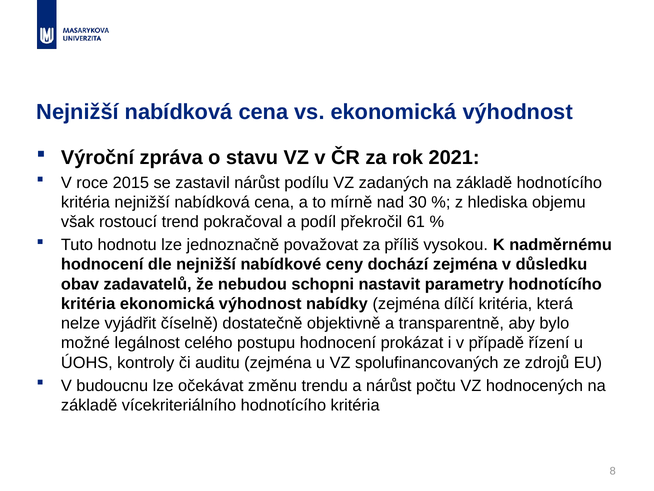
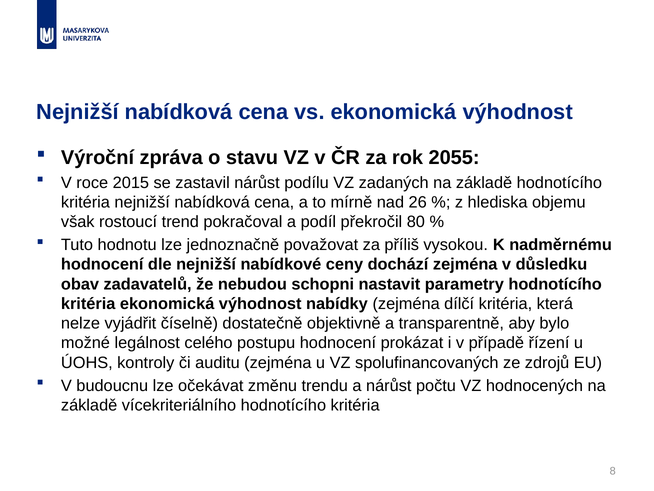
2021: 2021 -> 2055
30: 30 -> 26
61: 61 -> 80
